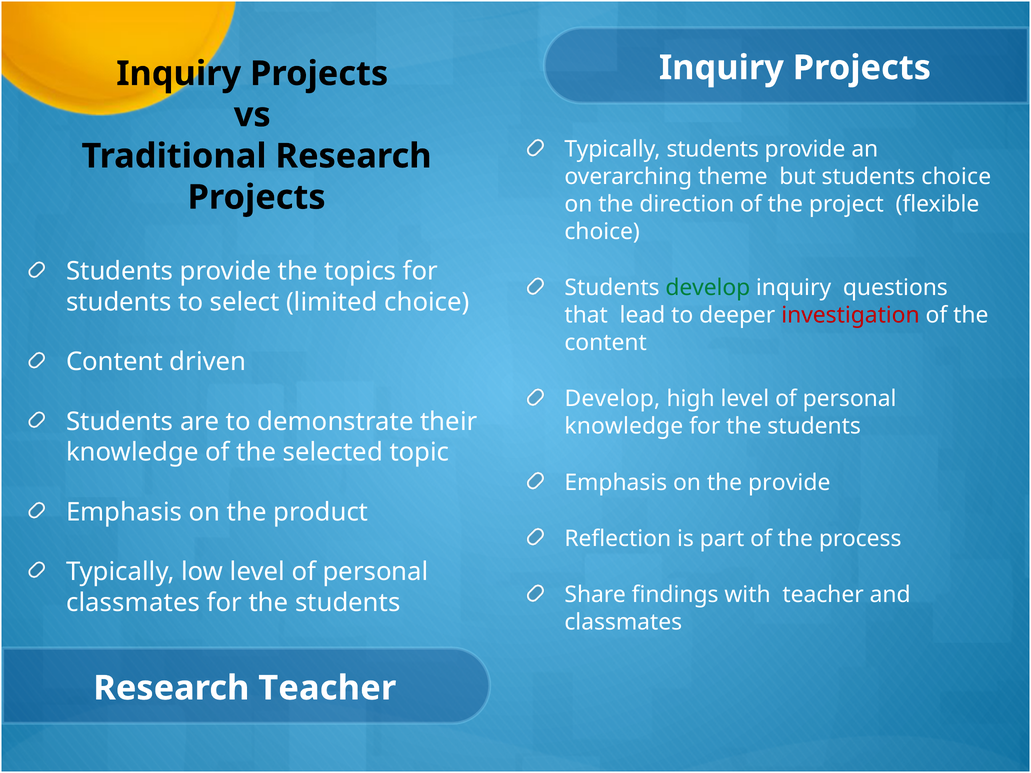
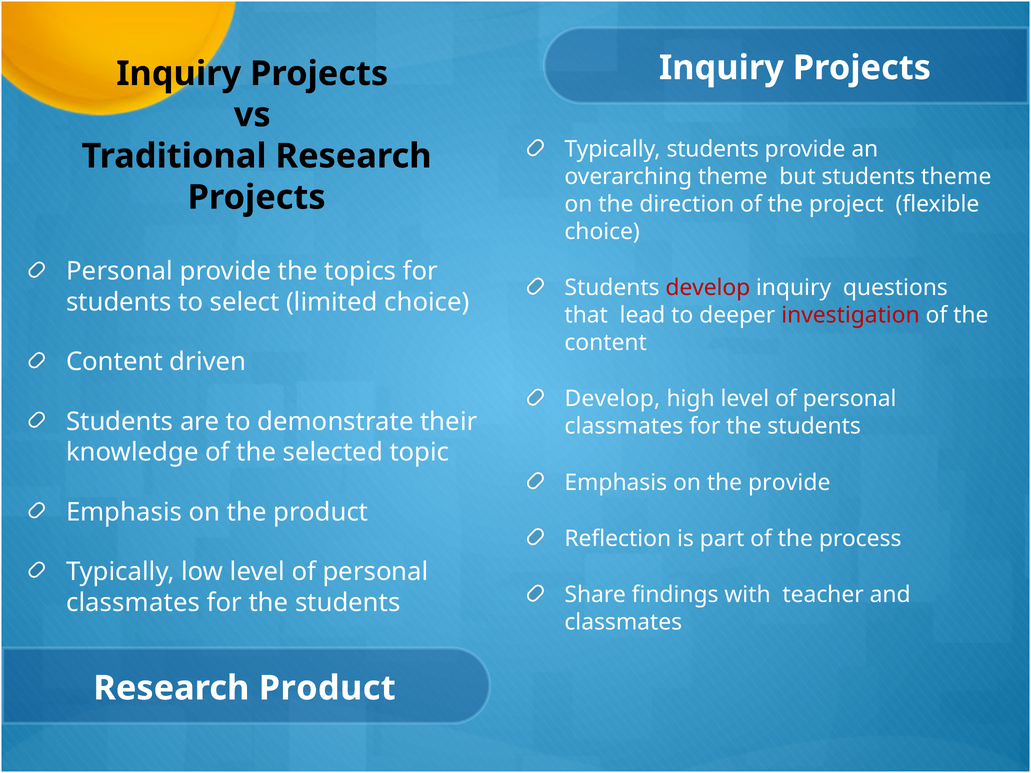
students choice: choice -> theme
Students at (120, 272): Students -> Personal
develop at (708, 288) colour: green -> red
knowledge at (624, 427): knowledge -> classmates
Research Teacher: Teacher -> Product
